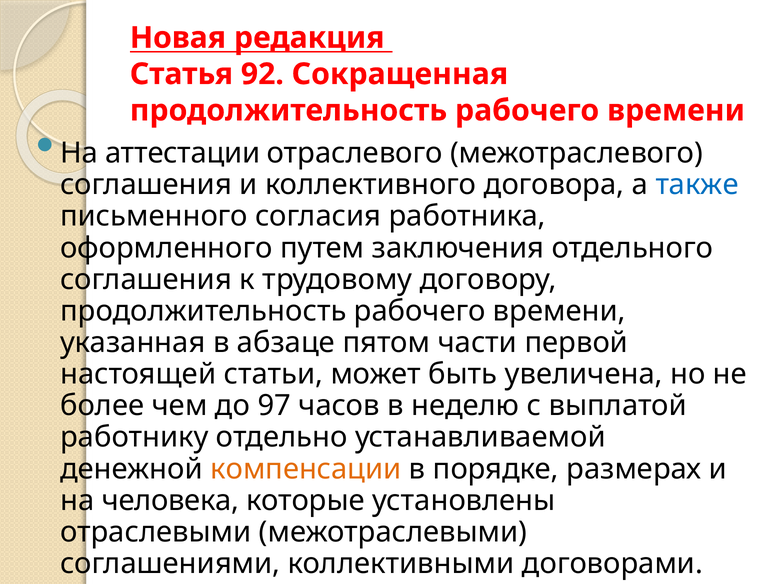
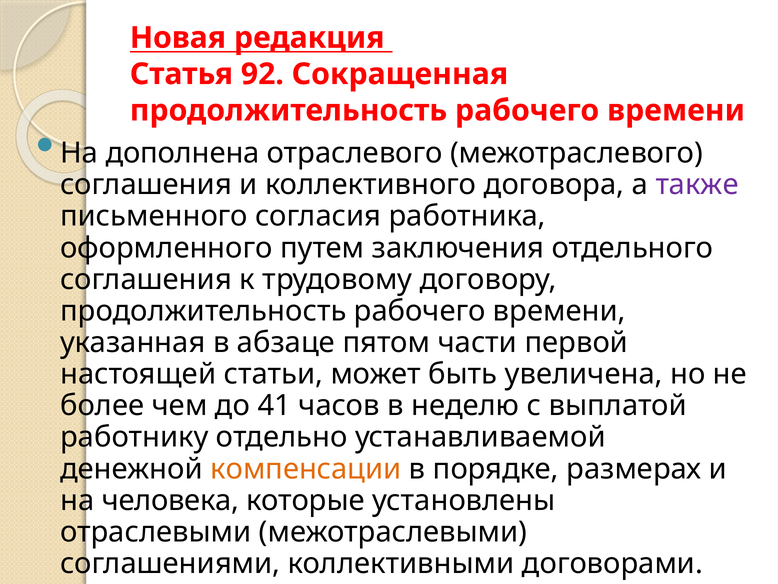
аттестации: аттестации -> дополнена
также colour: blue -> purple
97: 97 -> 41
